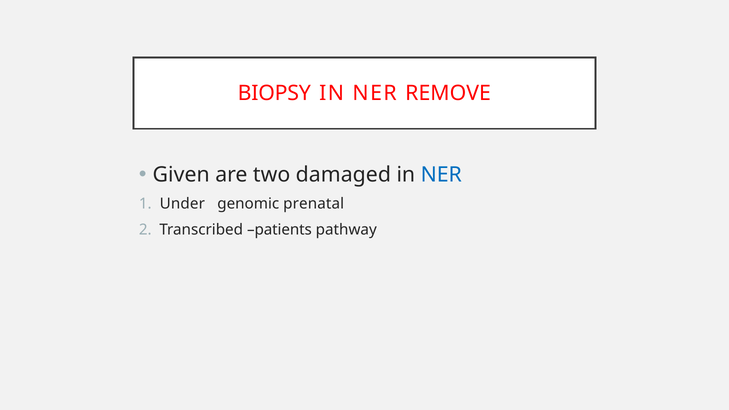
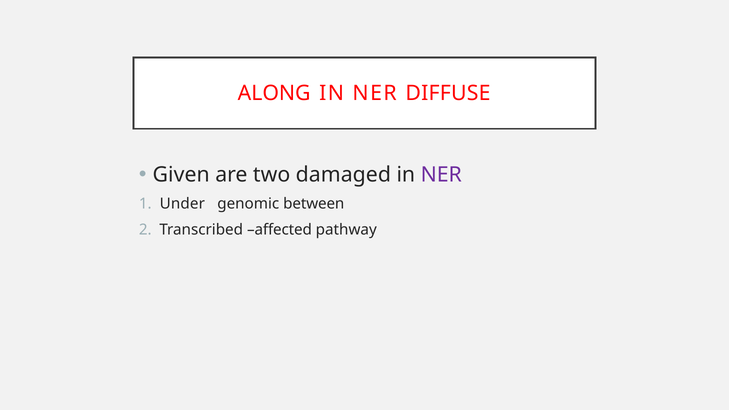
BIOPSY: BIOPSY -> ALONG
REMOVE: REMOVE -> DIFFUSE
NER at (441, 175) colour: blue -> purple
prenatal: prenatal -> between
patients: patients -> affected
